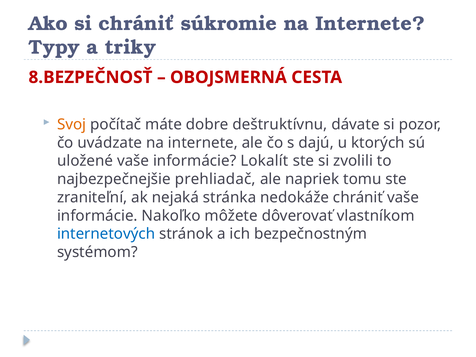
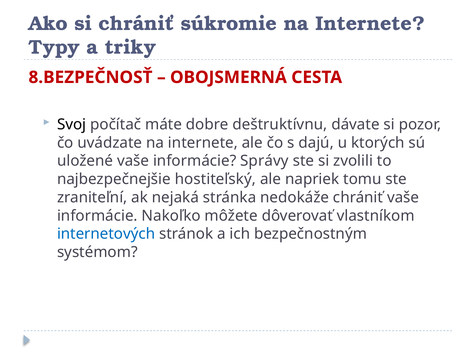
Svoj colour: orange -> black
Lokalít: Lokalít -> Správy
prehliadač: prehliadač -> hostiteľský
